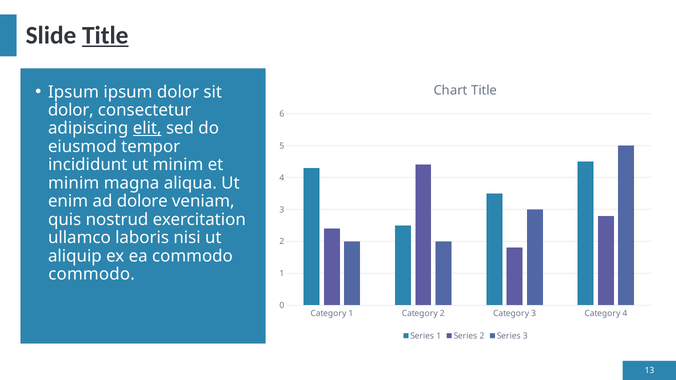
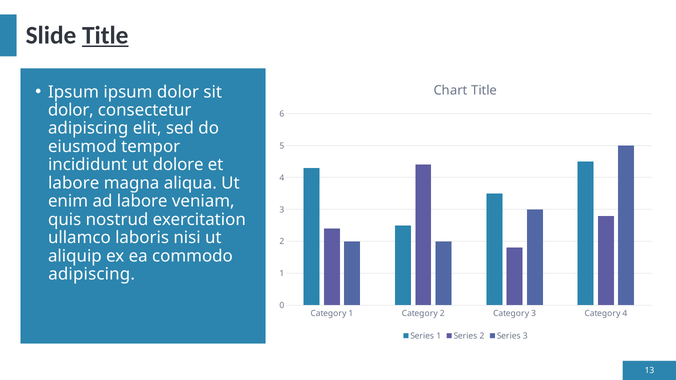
elit underline: present -> none
ut minim: minim -> dolore
minim at (74, 183): minim -> labore
ad dolore: dolore -> labore
commodo at (92, 274): commodo -> adipiscing
